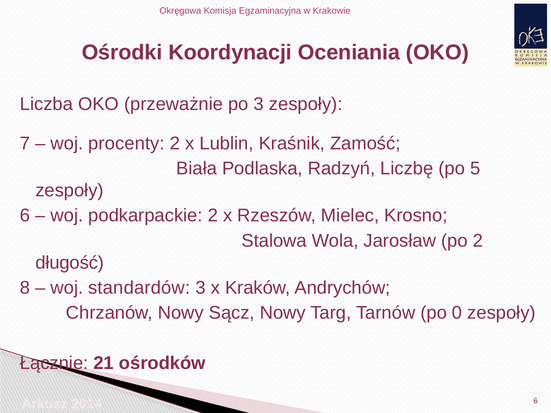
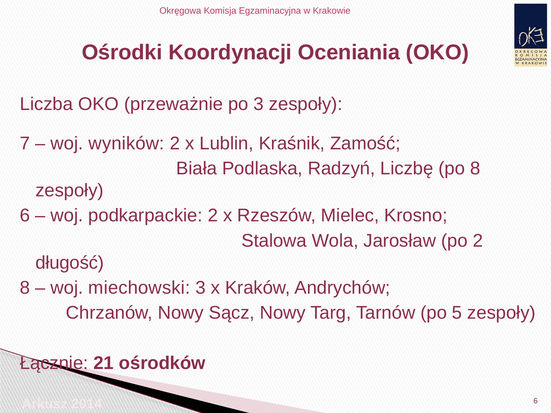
procenty: procenty -> wyników
po 5: 5 -> 8
standardów: standardów -> miechowski
0: 0 -> 5
